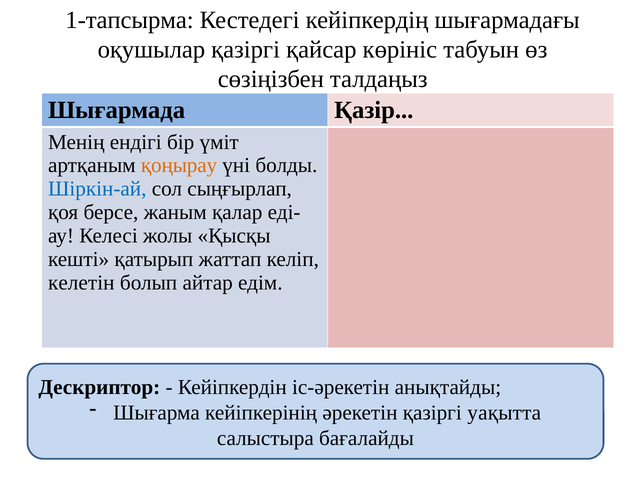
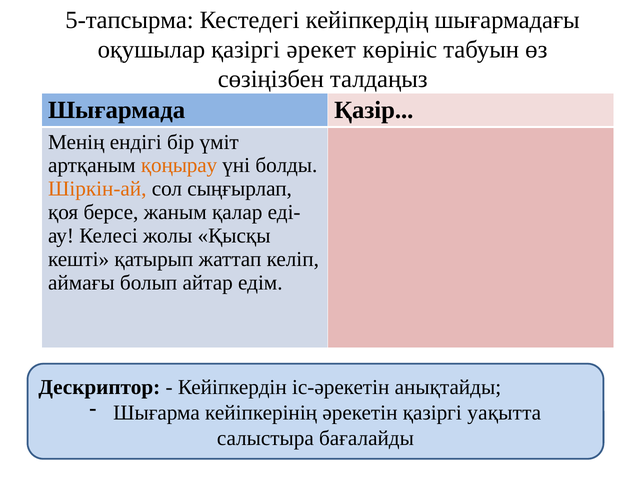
1-тапсырма: 1-тапсырма -> 5-тапсырма
қайсар: қайсар -> әрекет
Шіркін-ай colour: blue -> orange
келетін: келетін -> аймағы
